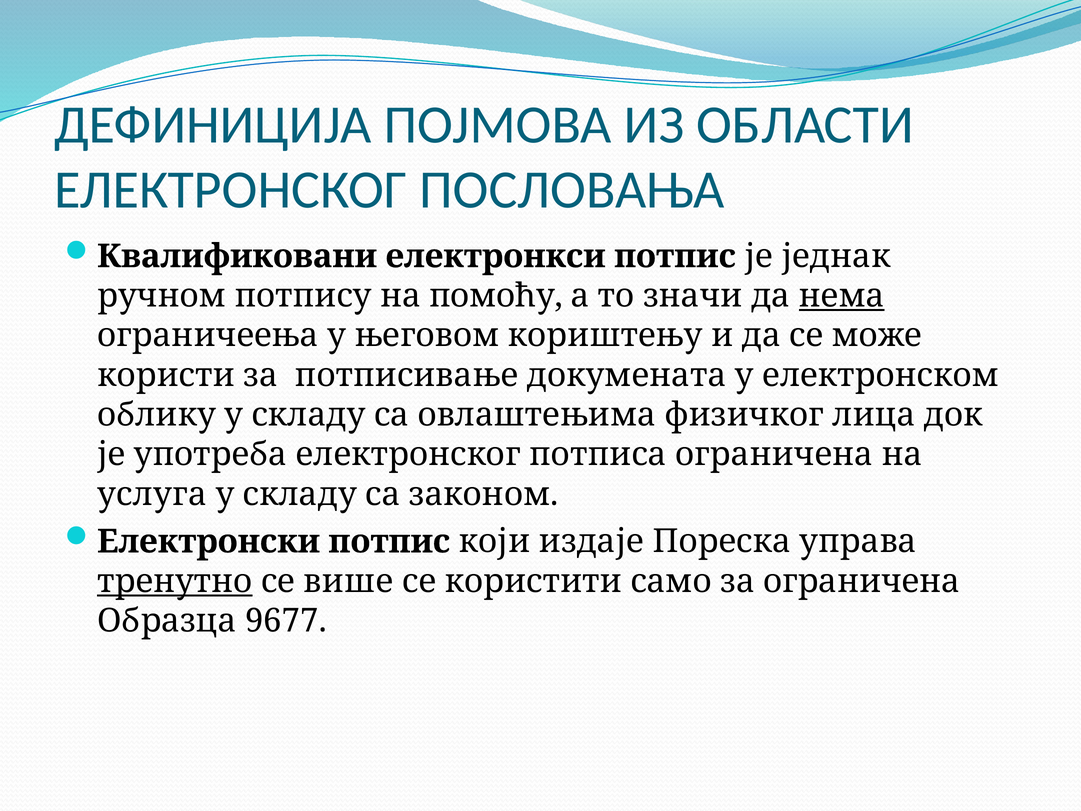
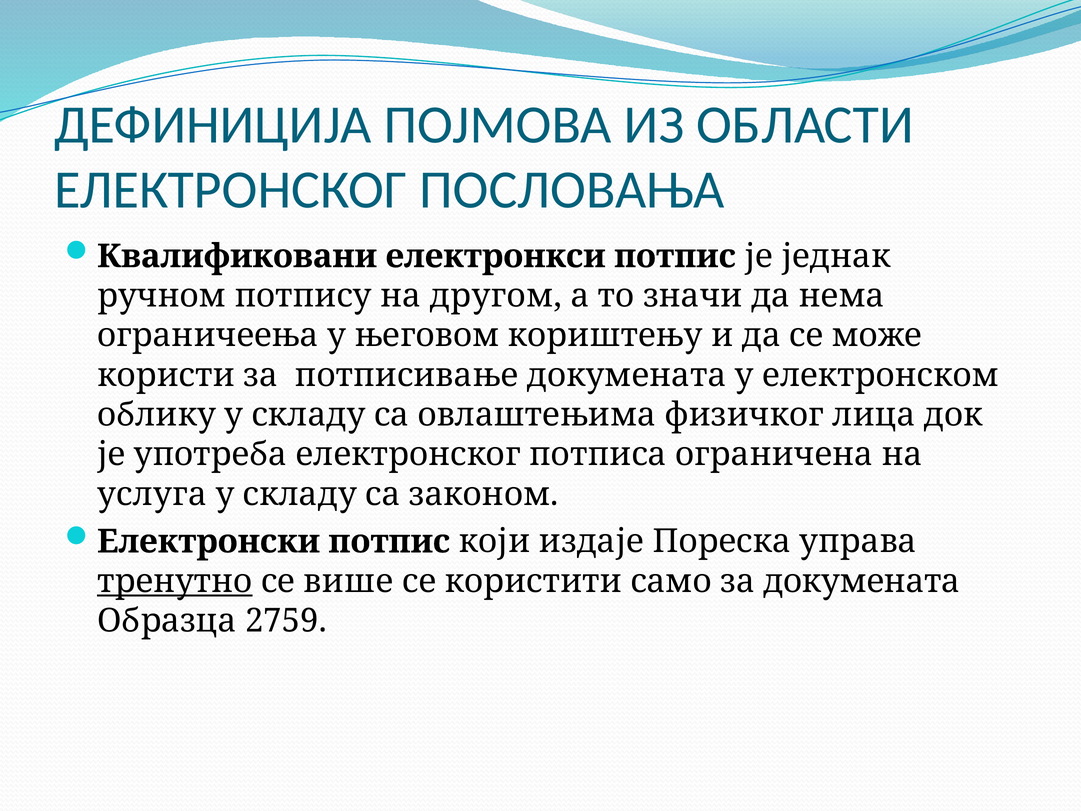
помоћу: помоћу -> другом
нема underline: present -> none
за ограничена: ограничена -> докумената
9677: 9677 -> 2759
